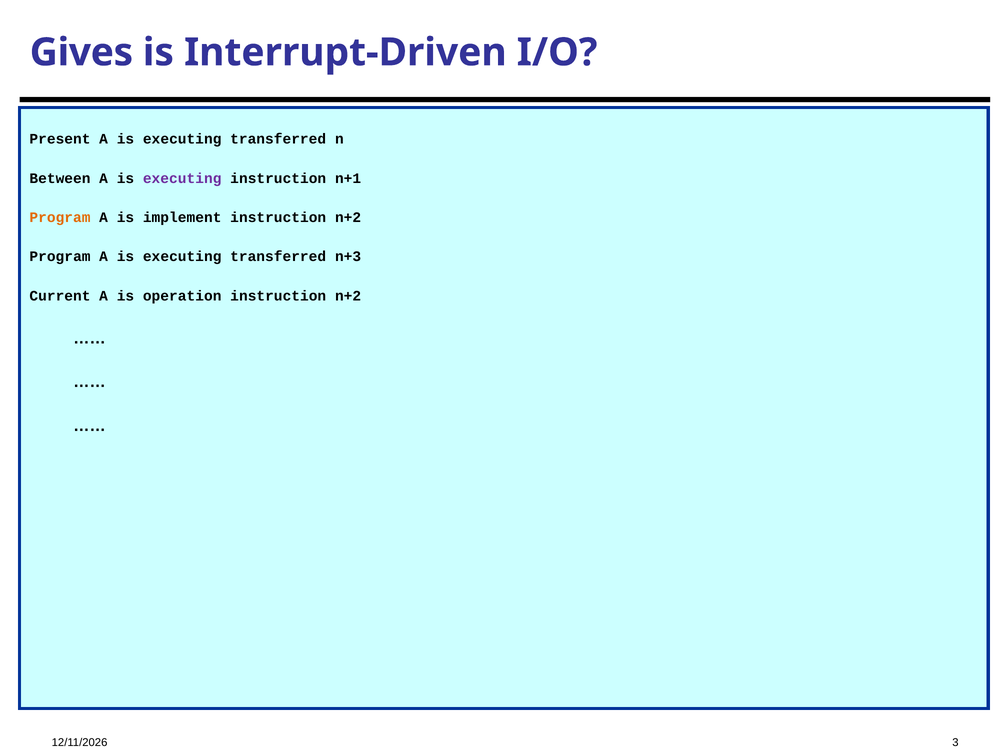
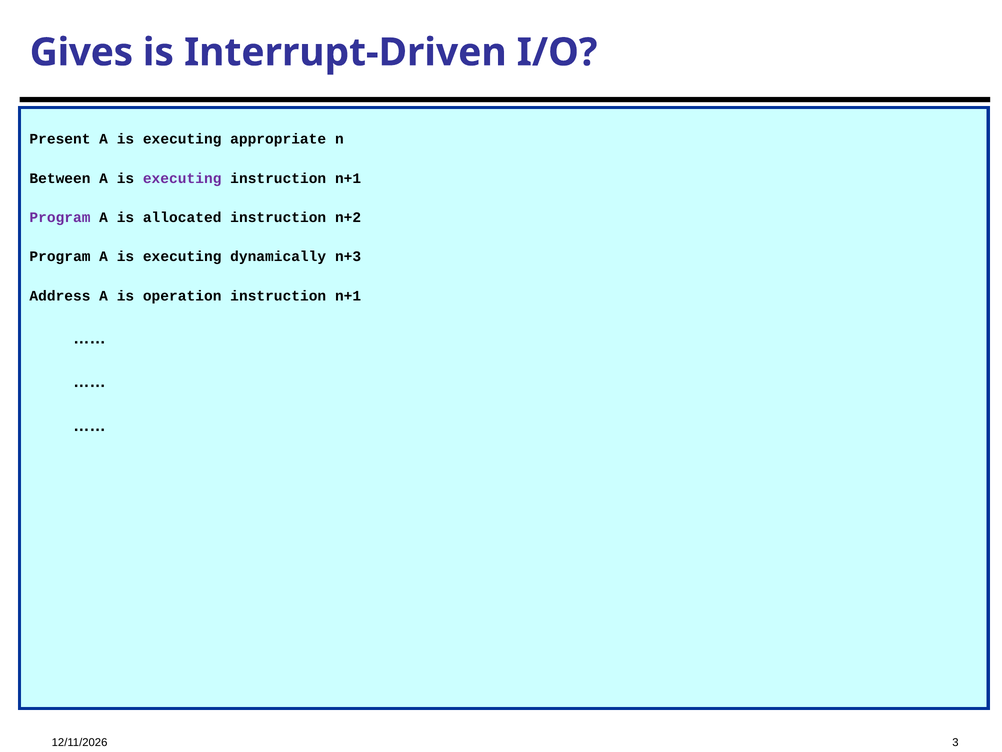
transferred at (278, 139): transferred -> appropriate
Program at (60, 217) colour: orange -> purple
implement: implement -> allocated
transferred at (278, 256): transferred -> dynamically
Current: Current -> Address
n+2 at (348, 296): n+2 -> n+1
